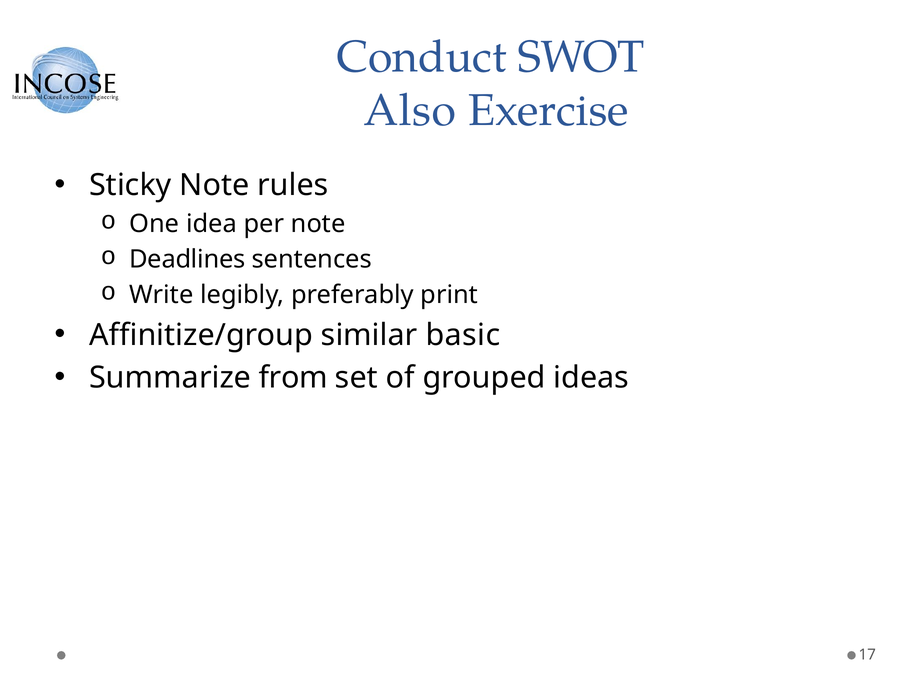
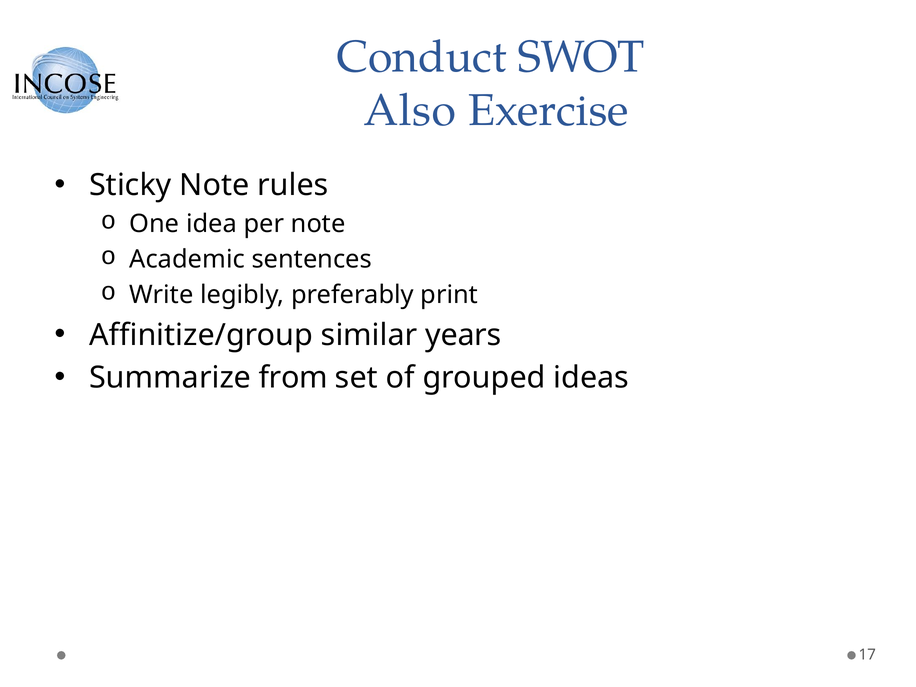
Deadlines: Deadlines -> Academic
basic: basic -> years
